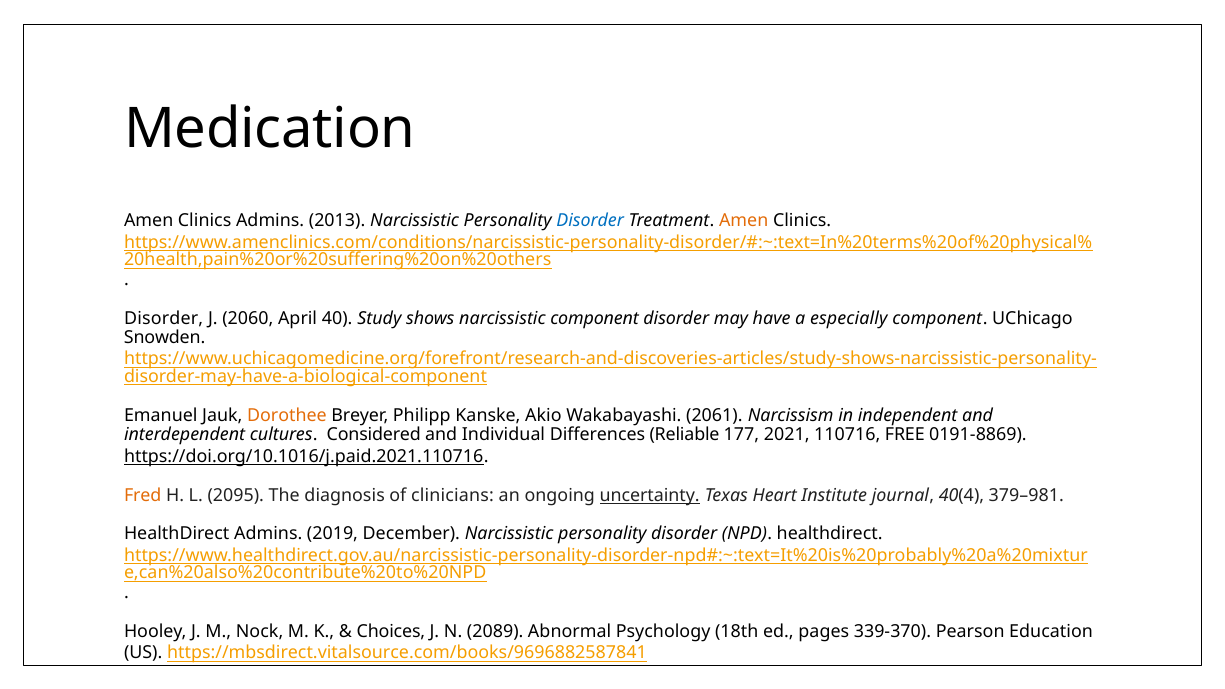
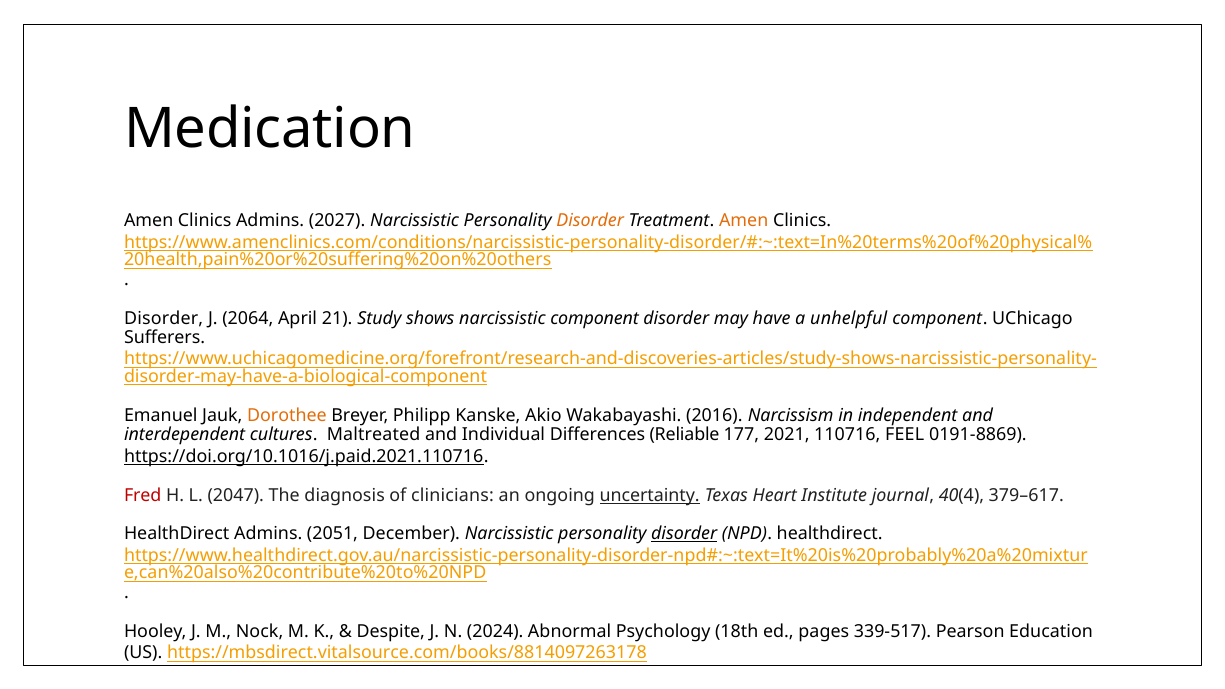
2013: 2013 -> 2027
Disorder at (590, 221) colour: blue -> orange
2060: 2060 -> 2064
40: 40 -> 21
especially: especially -> unhelpful
Snowden: Snowden -> Sufferers
2061: 2061 -> 2016
Considered: Considered -> Maltreated
FREE: FREE -> FEEL
Fred colour: orange -> red
2095: 2095 -> 2047
379–981: 379–981 -> 379–617
2019: 2019 -> 2051
disorder at (684, 534) underline: none -> present
Choices: Choices -> Despite
2089: 2089 -> 2024
339-370: 339-370 -> 339-517
https://mbsdirect.vitalsource.com/books/9696882587841: https://mbsdirect.vitalsource.com/books/9696882587841 -> https://mbsdirect.vitalsource.com/books/8814097263178
